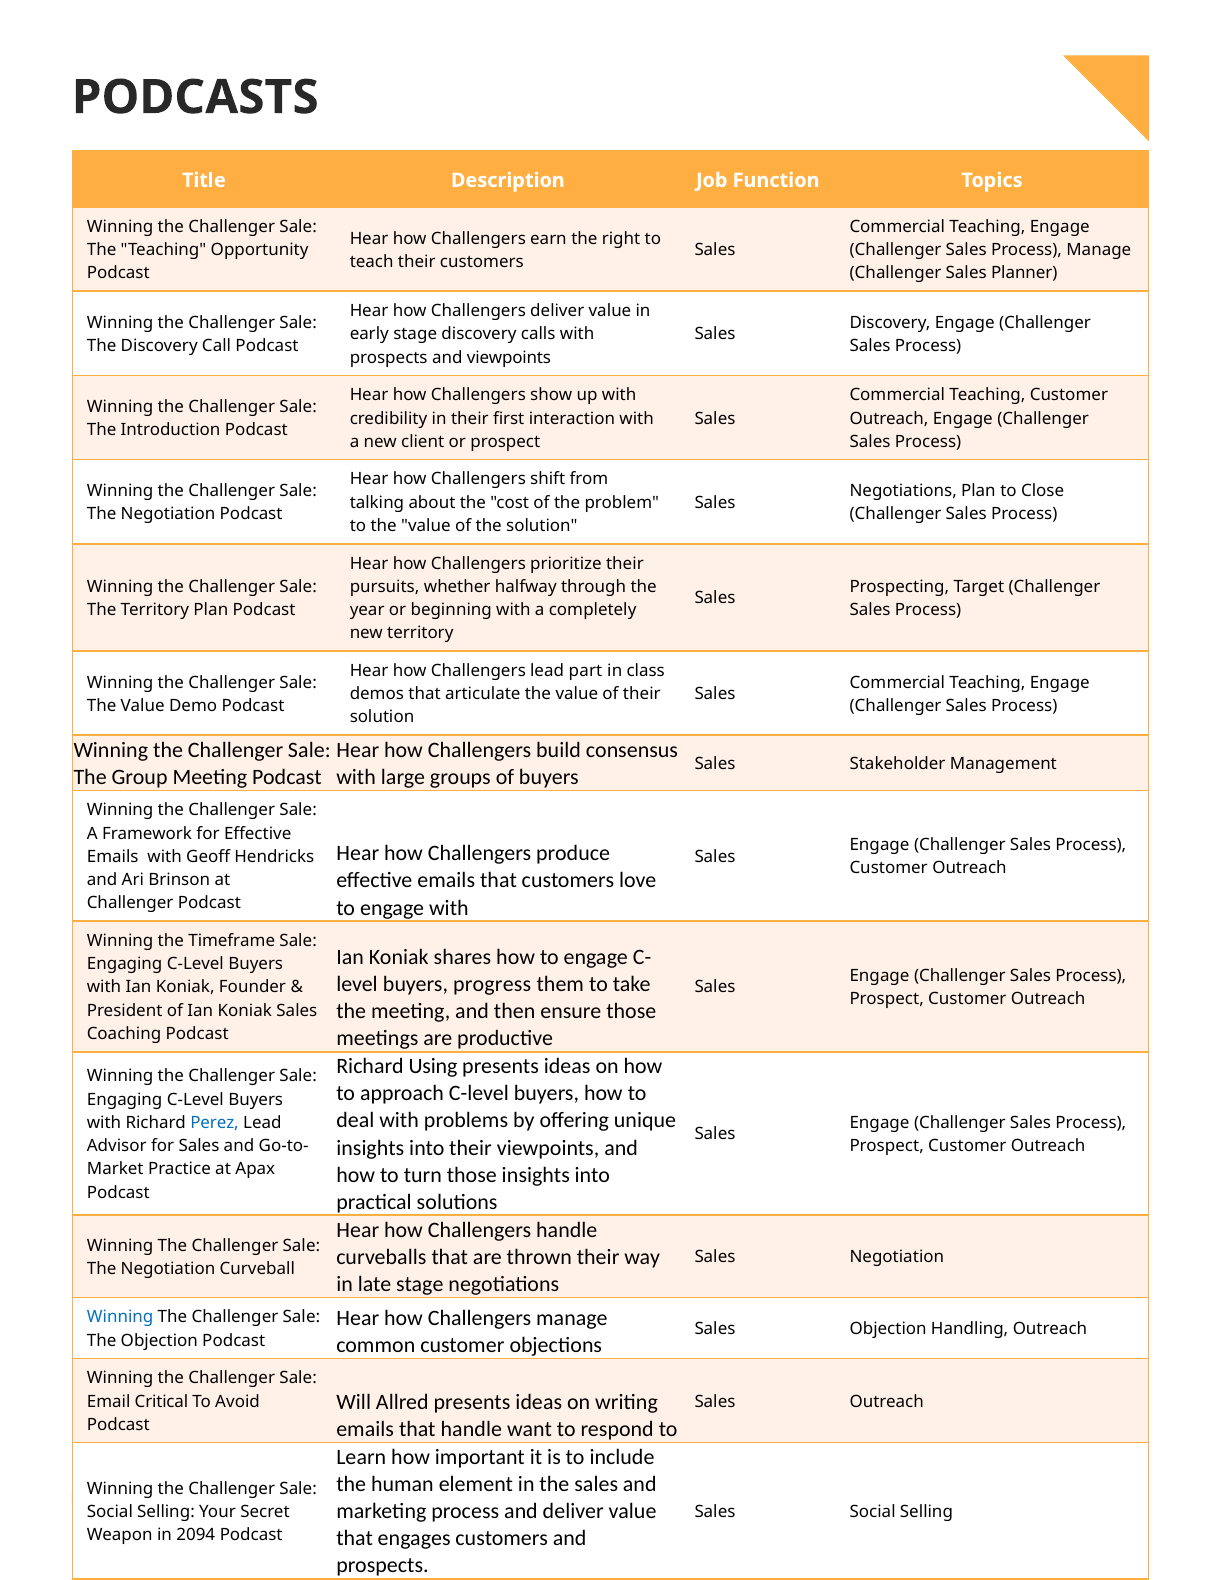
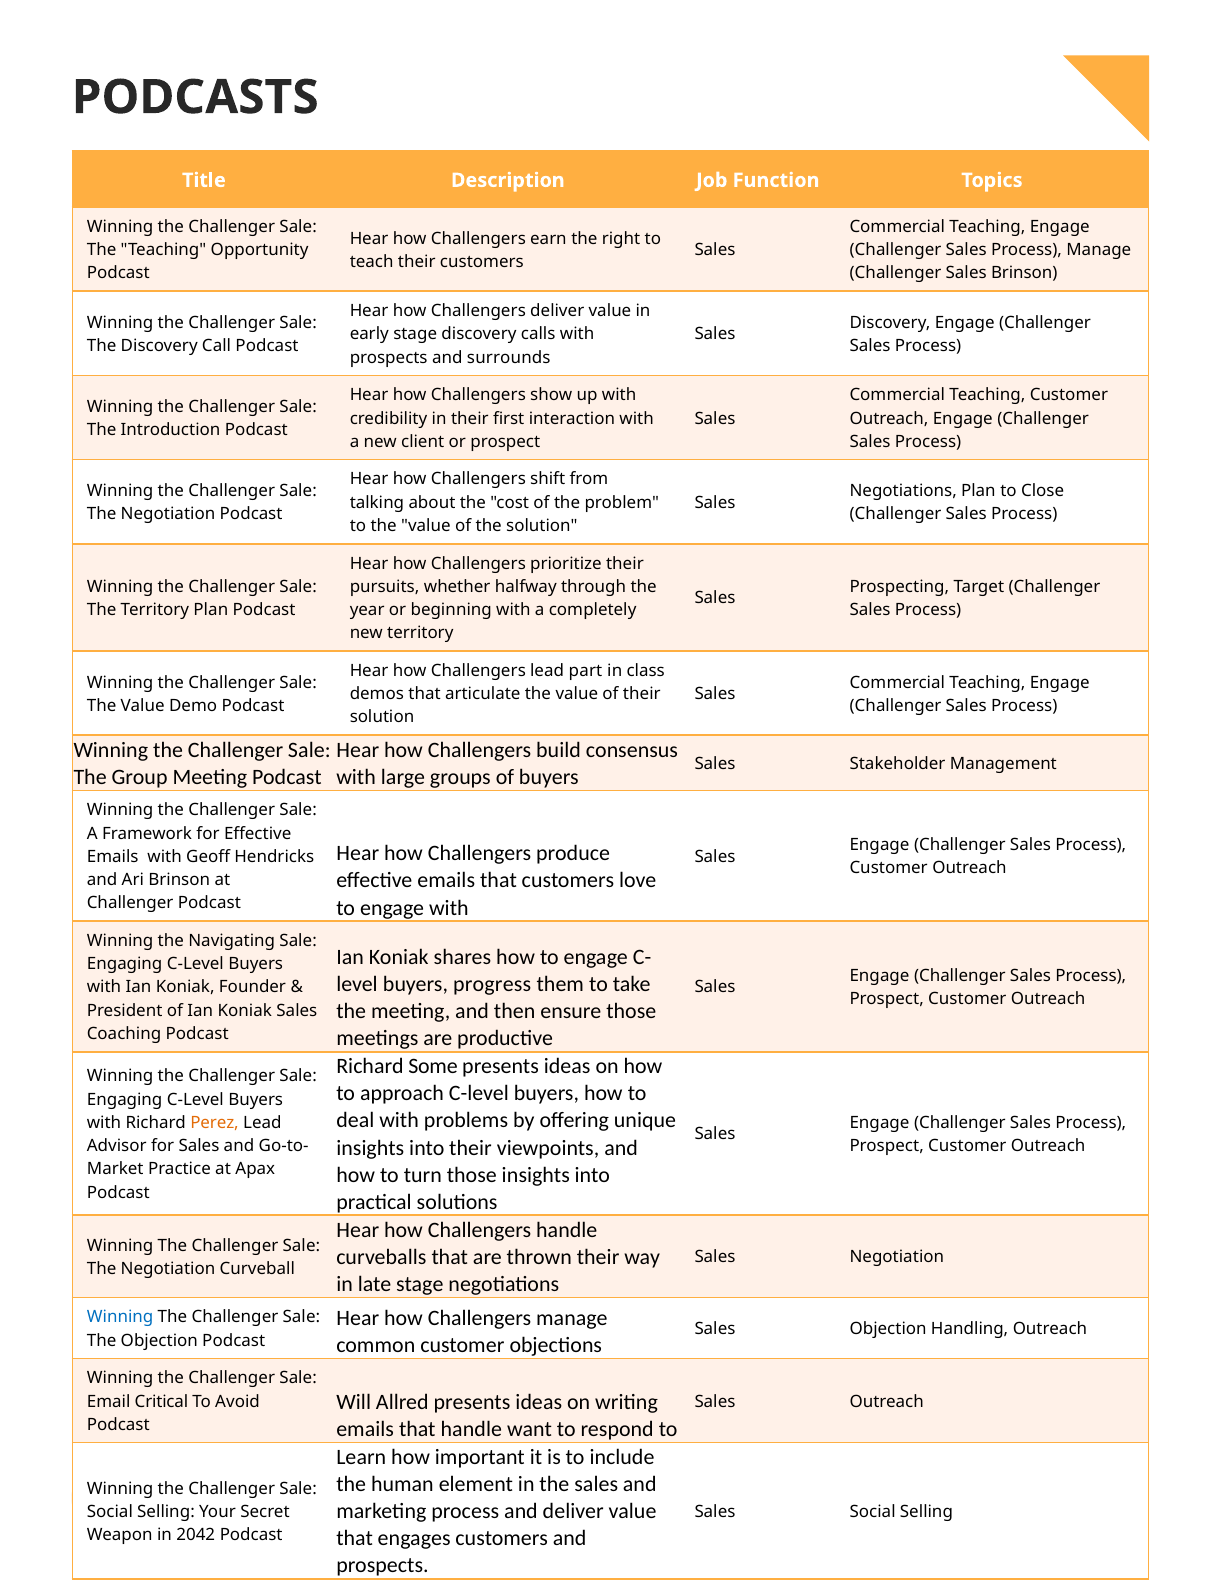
Sales Planner: Planner -> Brinson
and viewpoints: viewpoints -> surrounds
Timeframe: Timeframe -> Navigating
Using: Using -> Some
Perez colour: blue -> orange
2094: 2094 -> 2042
